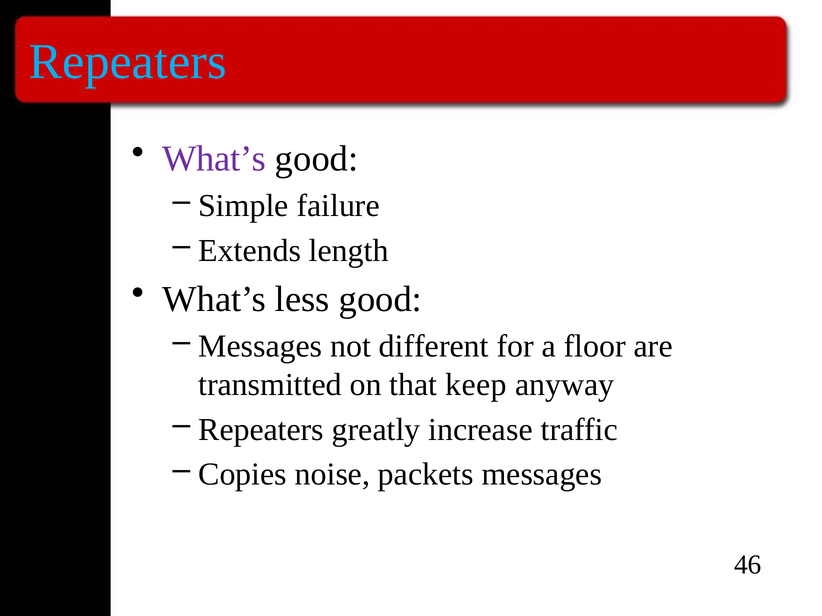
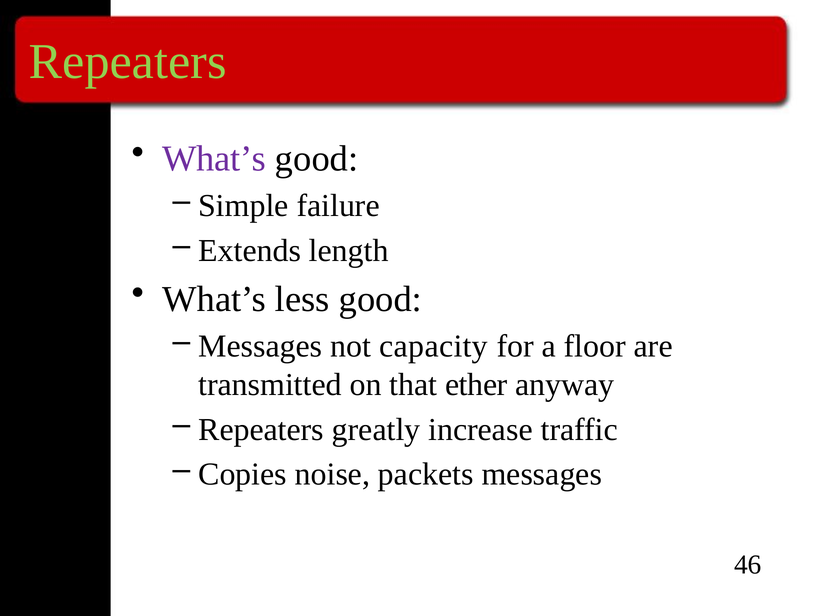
Repeaters at (128, 62) colour: light blue -> light green
different: different -> capacity
keep: keep -> ether
